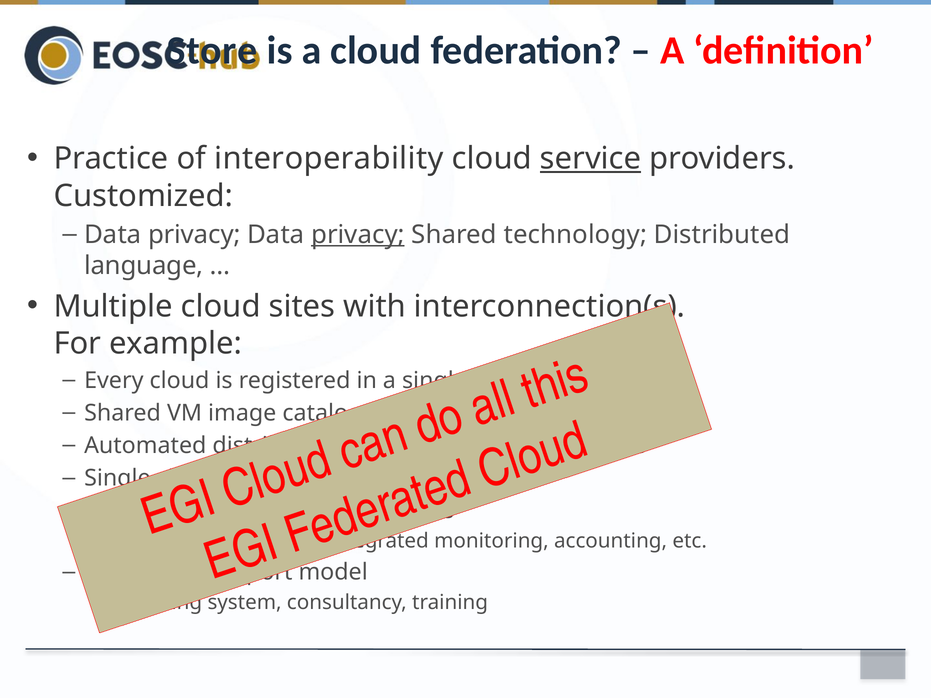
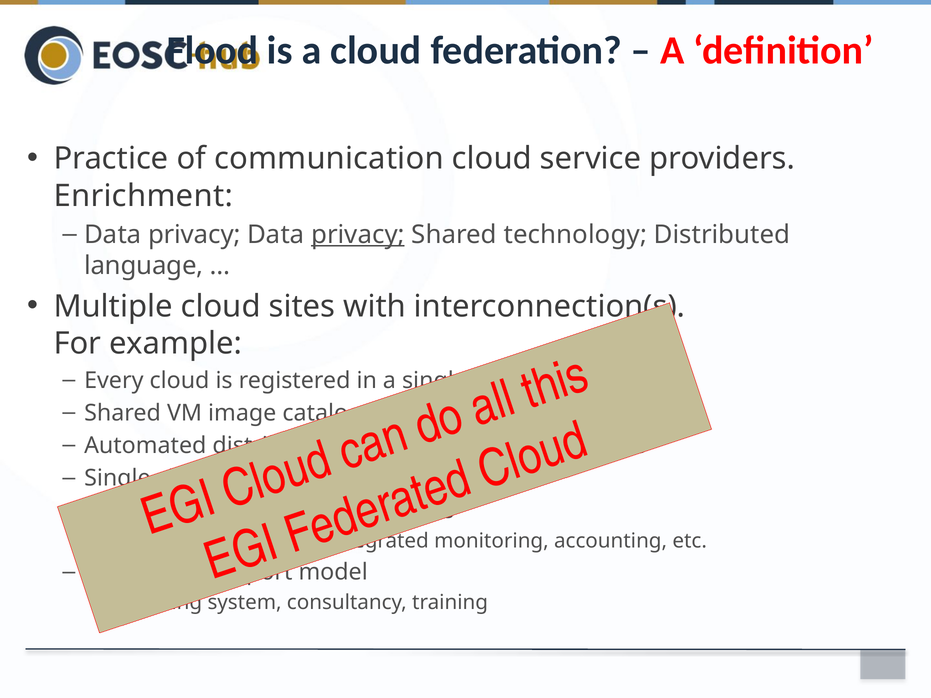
Store: Store -> Flood
interoperability: interoperability -> communication
service underline: present -> none
Customized: Customized -> Enrichment
